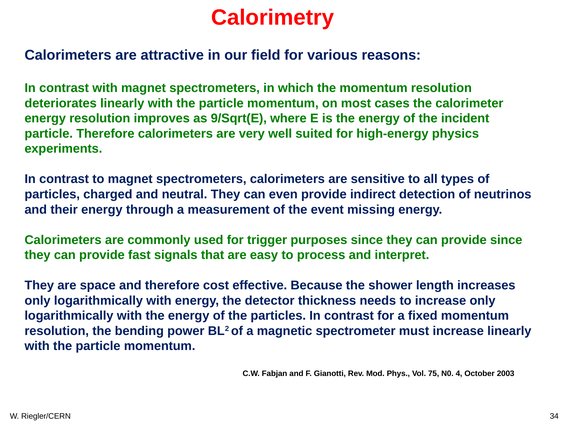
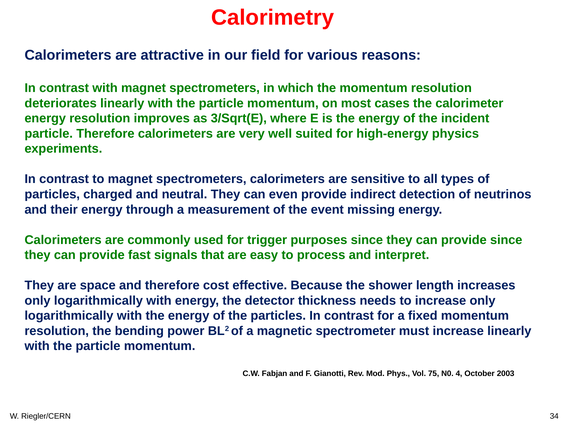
9/Sqrt(E: 9/Sqrt(E -> 3/Sqrt(E
